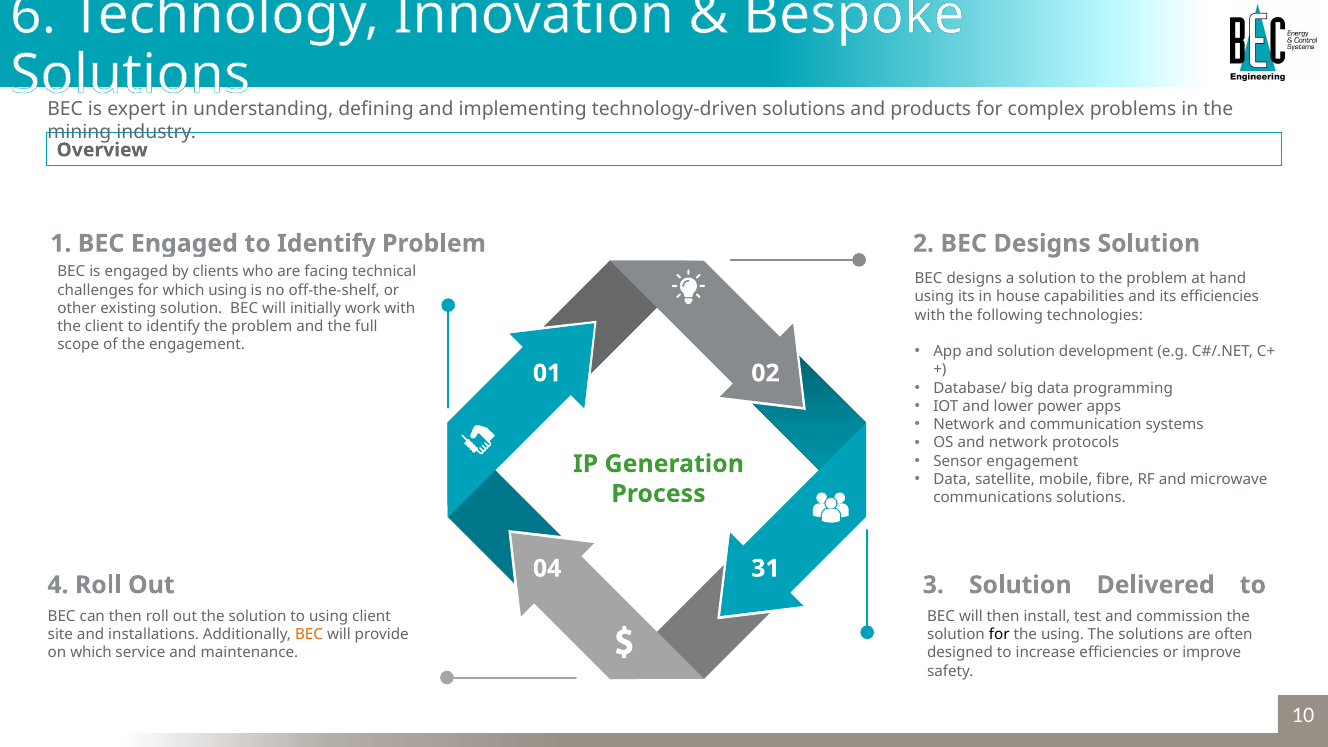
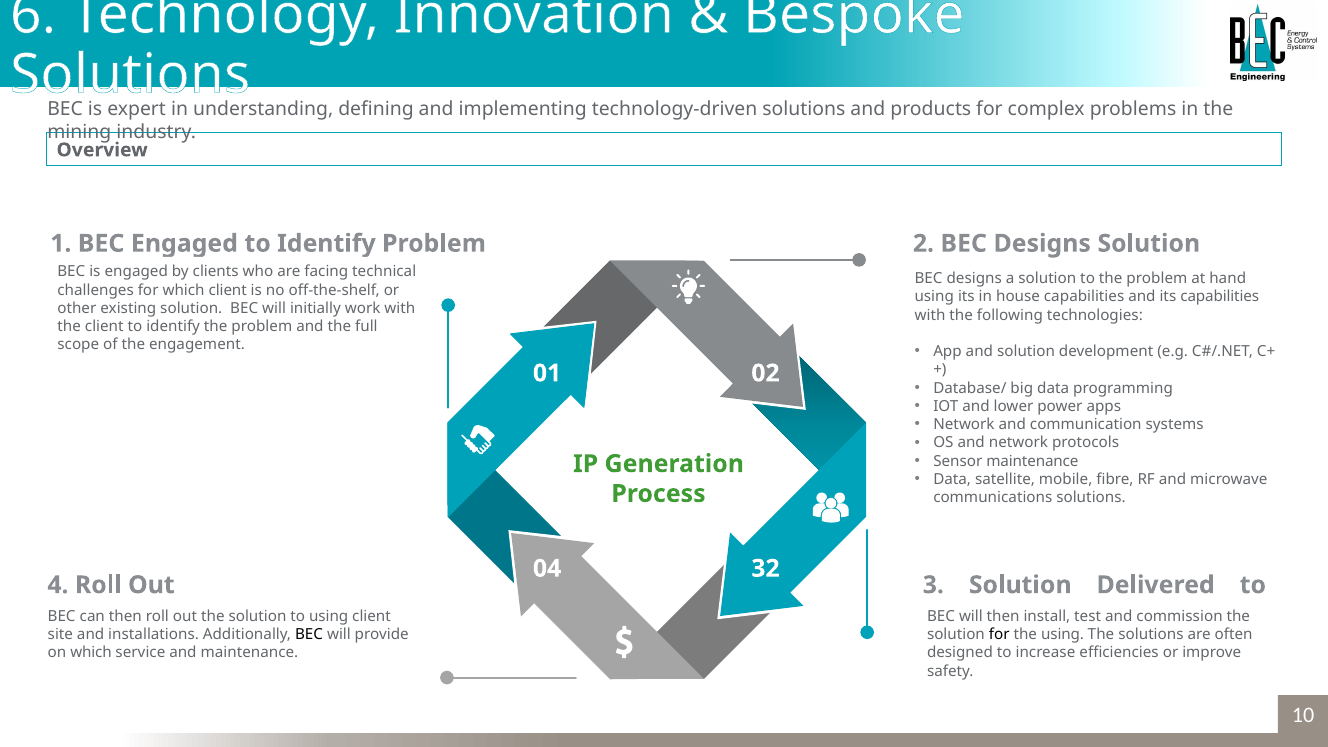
which using: using -> client
its efficiencies: efficiencies -> capabilities
Sensor engagement: engagement -> maintenance
31: 31 -> 32
BEC at (309, 634) colour: orange -> black
